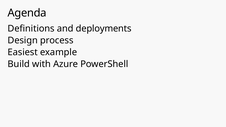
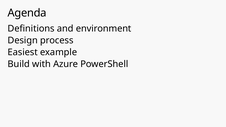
deployments: deployments -> environment
